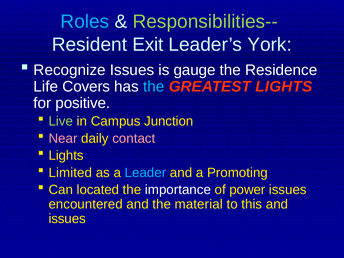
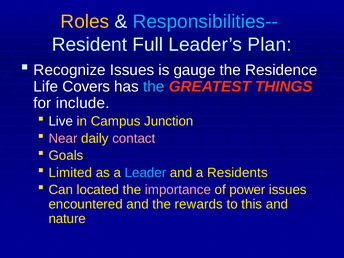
Roles colour: light blue -> yellow
Responsibilities-- colour: light green -> light blue
Exit: Exit -> Full
York: York -> Plan
GREATEST LIGHTS: LIGHTS -> THINGS
positive: positive -> include
Live colour: light green -> white
Lights at (66, 156): Lights -> Goals
Promoting: Promoting -> Residents
importance colour: white -> pink
material: material -> rewards
issues at (67, 219): issues -> nature
